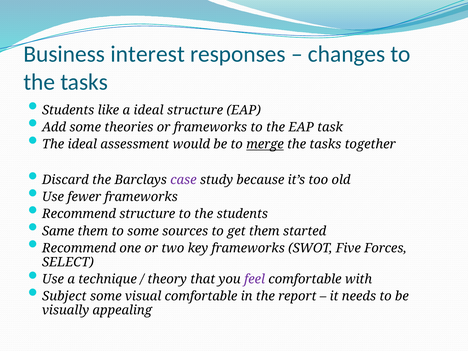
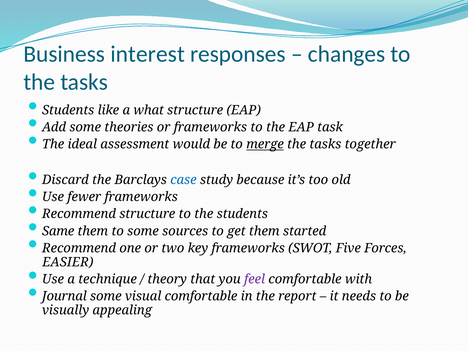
a ideal: ideal -> what
case colour: purple -> blue
SELECT: SELECT -> EASIER
Subject: Subject -> Journal
